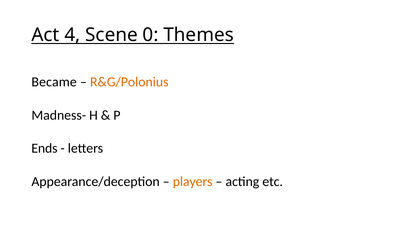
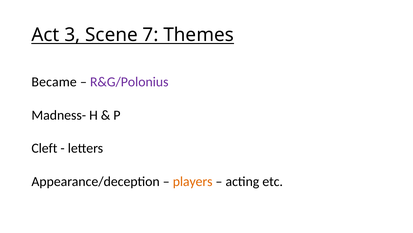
4: 4 -> 3
0: 0 -> 7
R&G/Polonius colour: orange -> purple
Ends: Ends -> Cleft
